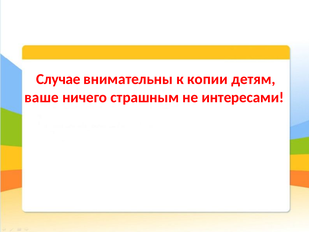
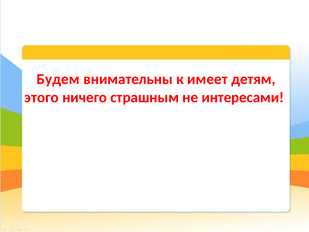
Случае: Случае -> Будем
копии: копии -> имеет
ваше: ваше -> этого
